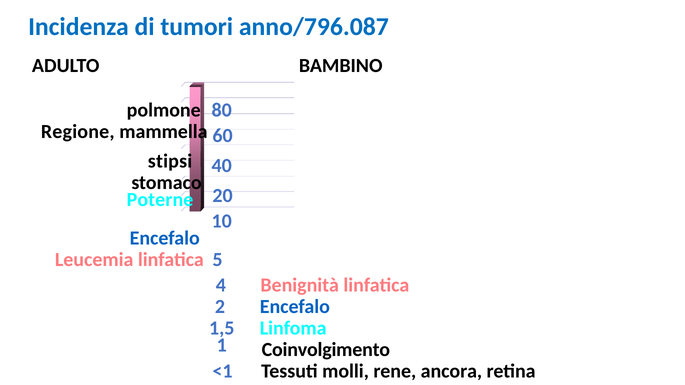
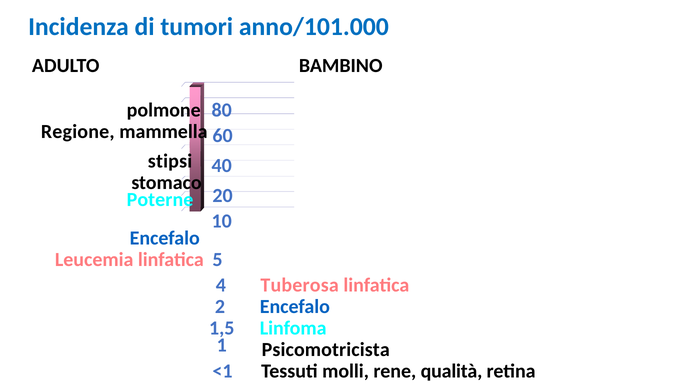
anno/796.087: anno/796.087 -> anno/101.000
Benignità: Benignità -> Tuberosa
Coinvolgimento: Coinvolgimento -> Psicomotricista
ancora: ancora -> qualità
